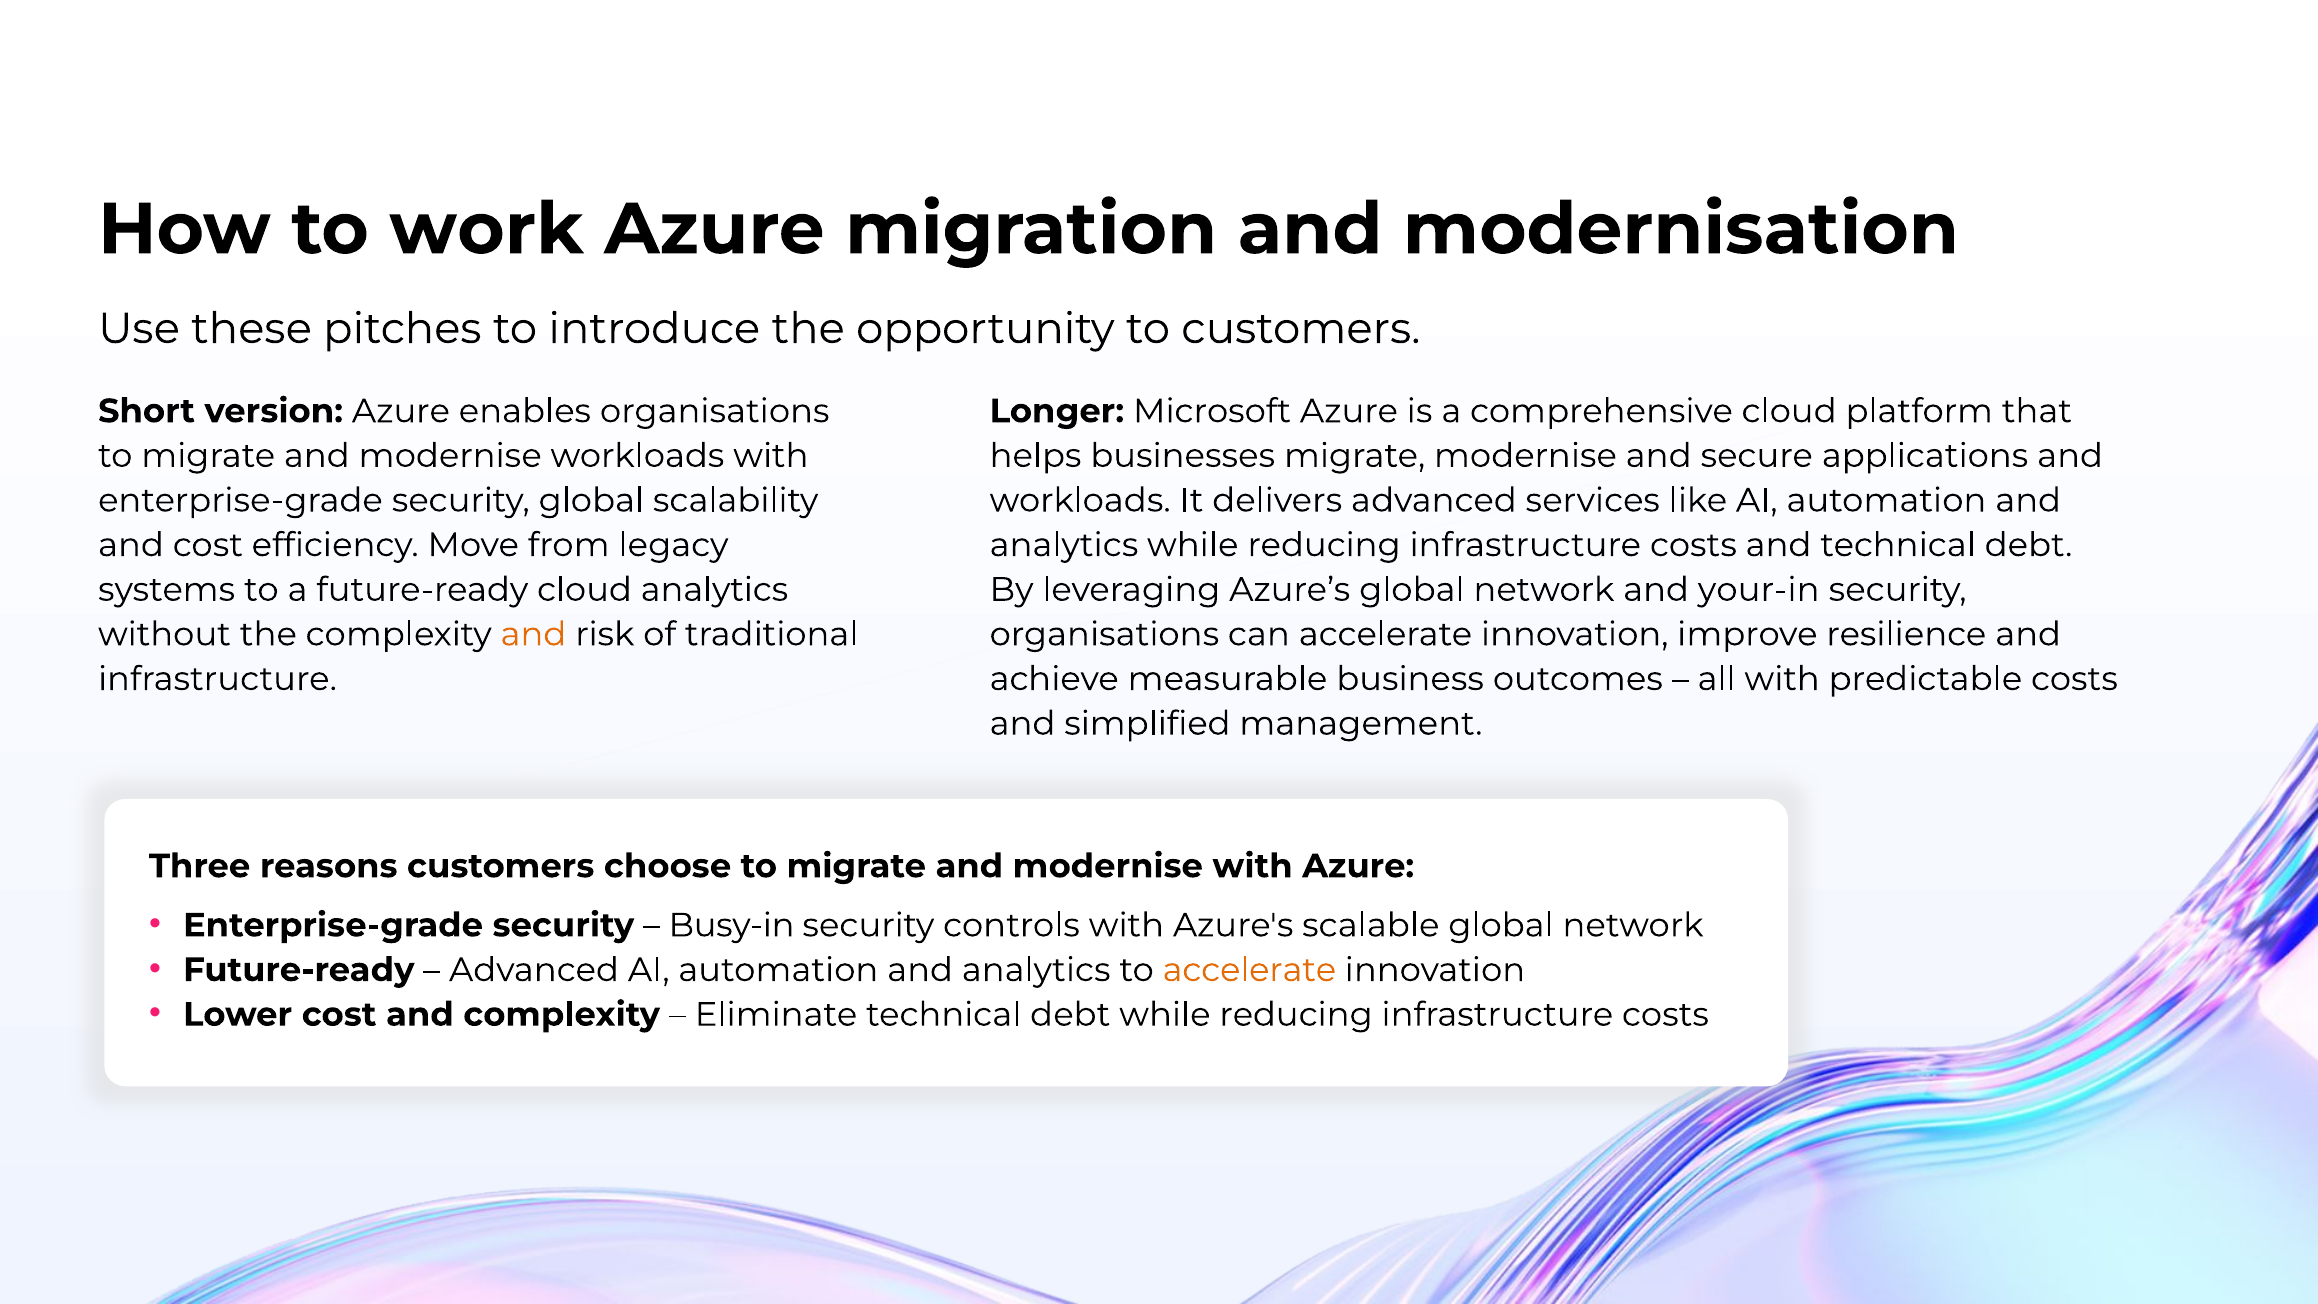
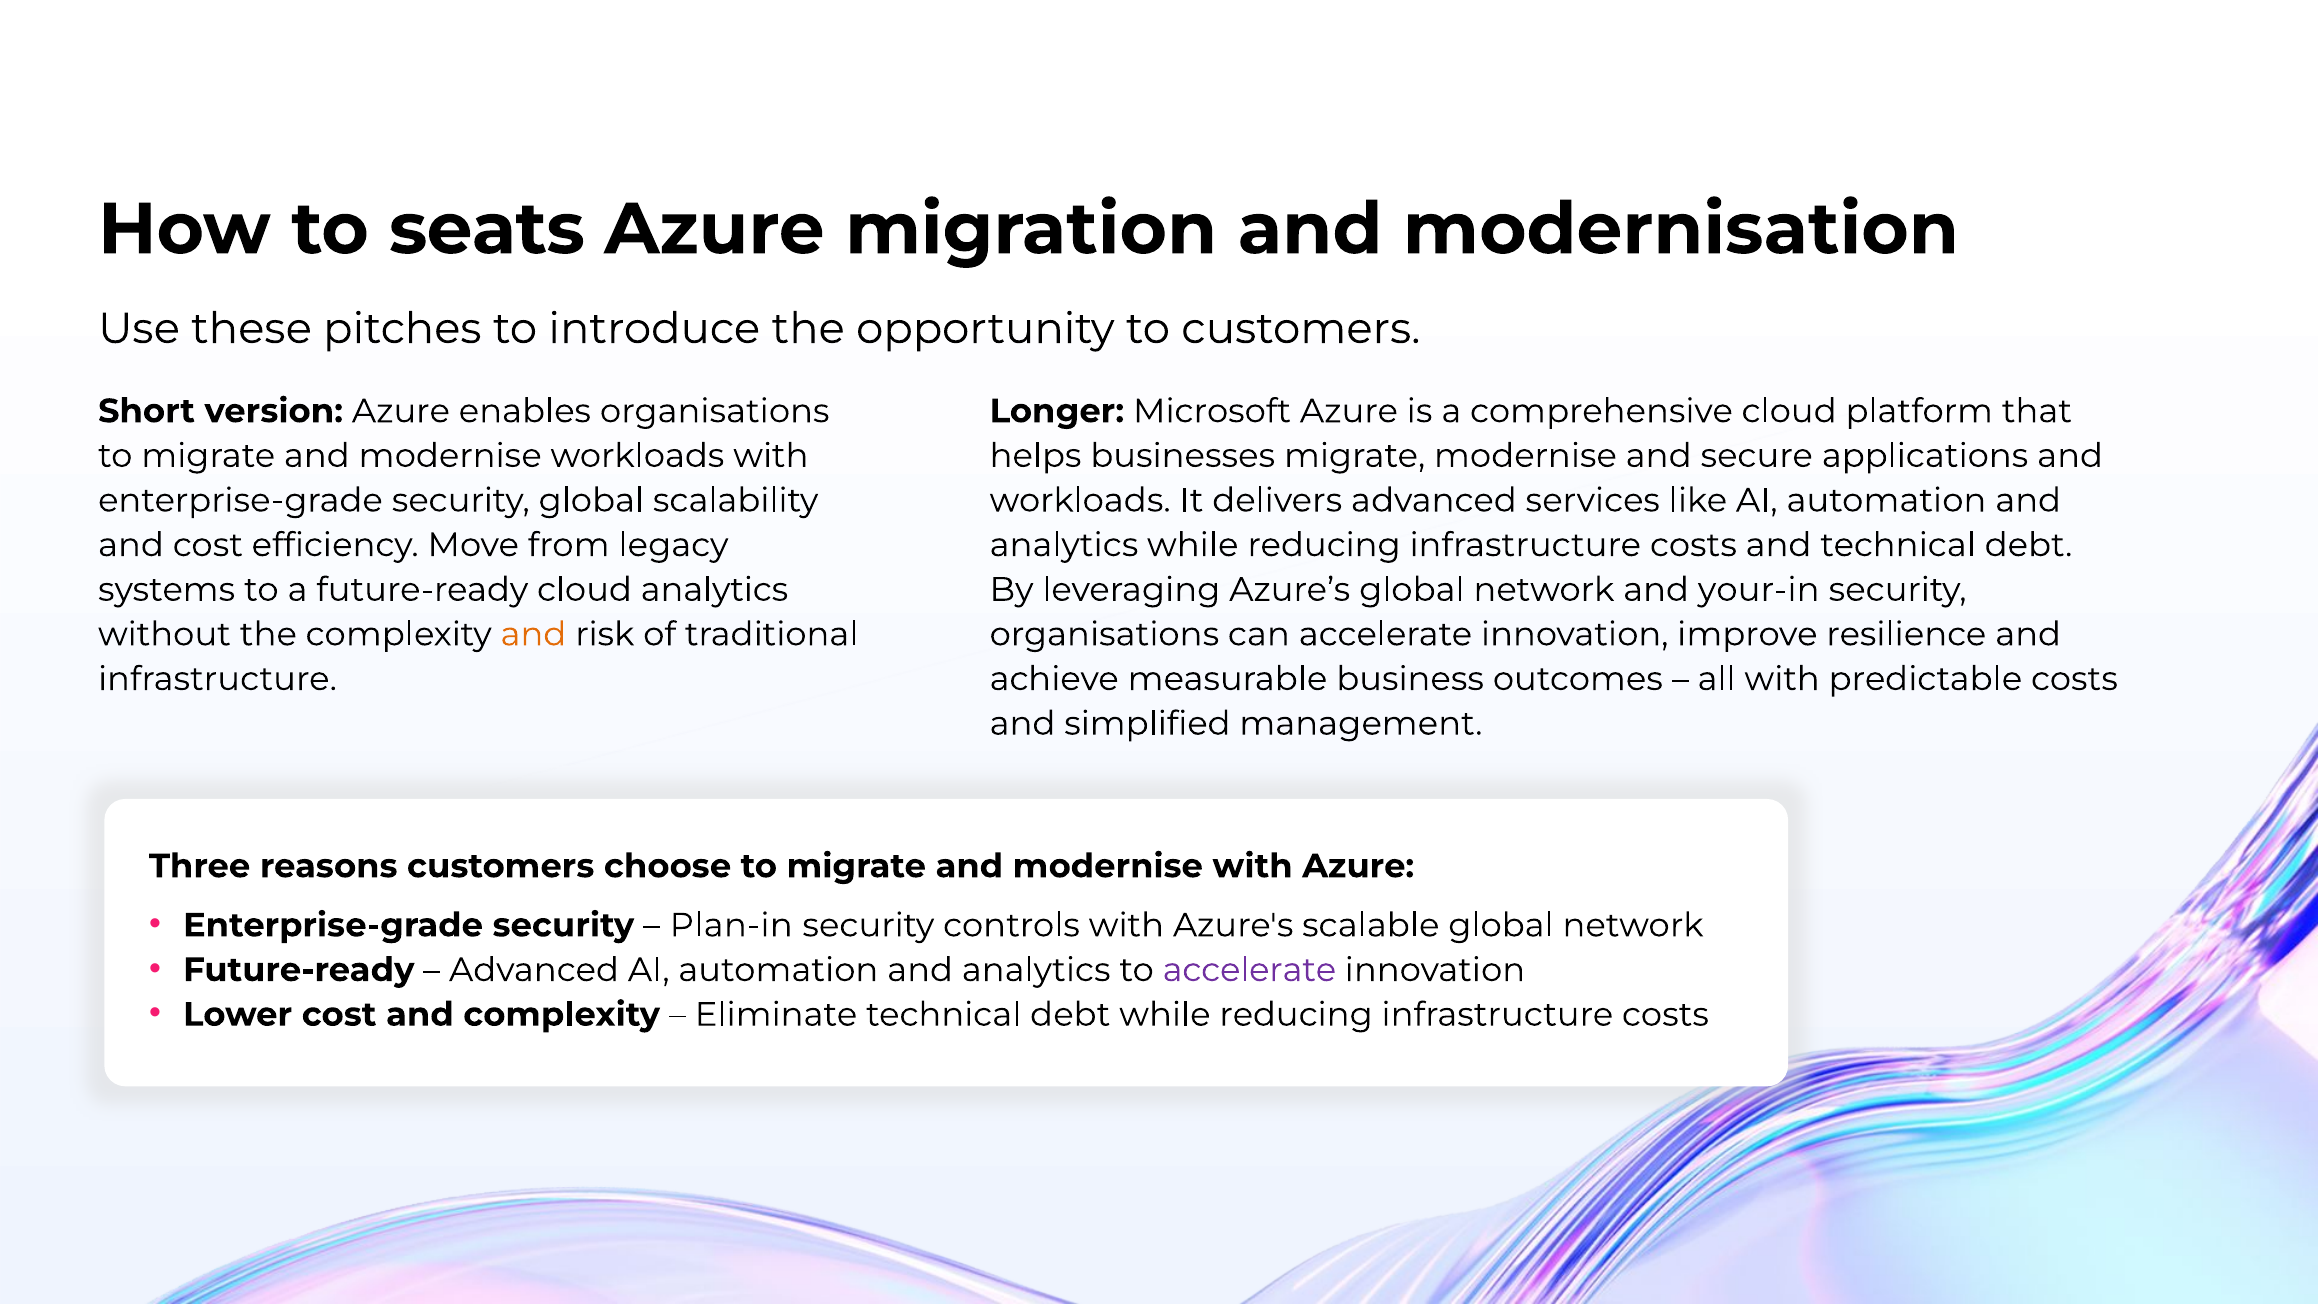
work: work -> seats
Busy-in: Busy-in -> Plan-in
accelerate at (1249, 970) colour: orange -> purple
